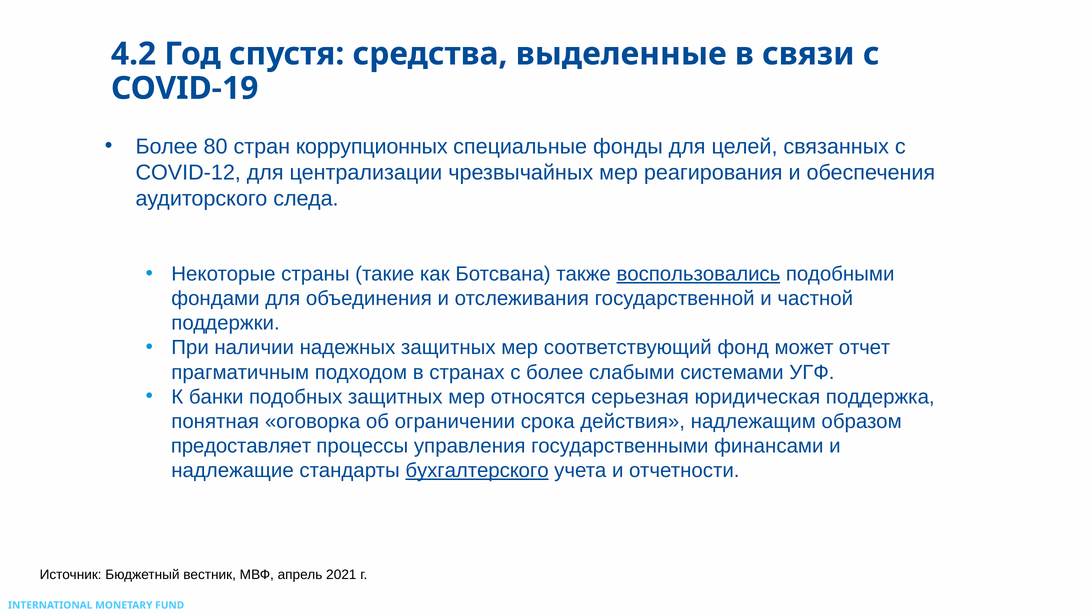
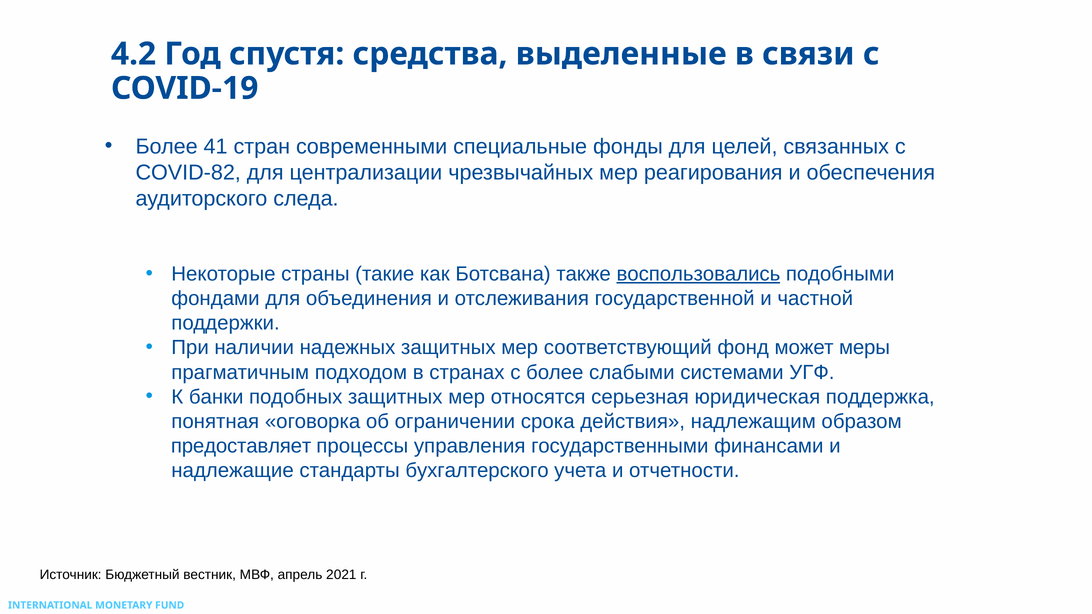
80: 80 -> 41
коррупционных: коррупционных -> современными
COVID-12: COVID-12 -> COVID-82
отчет: отчет -> меры
бухгалтерского underline: present -> none
